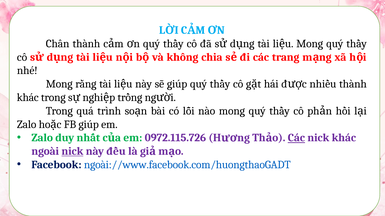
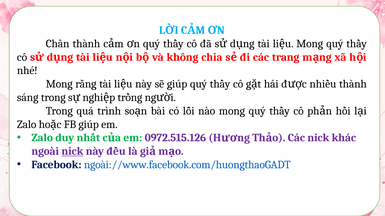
khác at (28, 98): khác -> sáng
0972.115.726: 0972.115.726 -> 0972.515.126
Các at (296, 138) underline: present -> none
